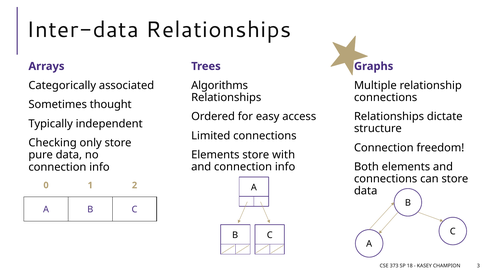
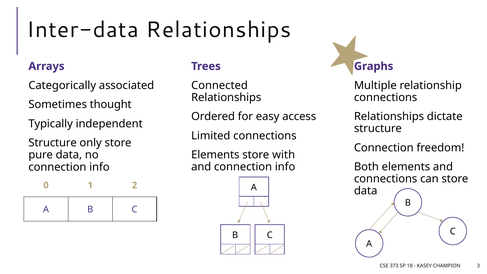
Algorithms: Algorithms -> Connected
Checking at (53, 143): Checking -> Structure
